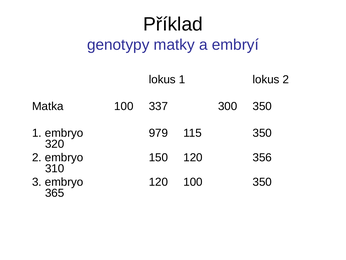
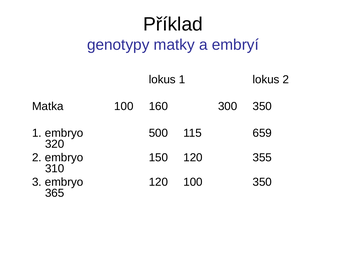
337: 337 -> 160
979: 979 -> 500
115 350: 350 -> 659
356: 356 -> 355
